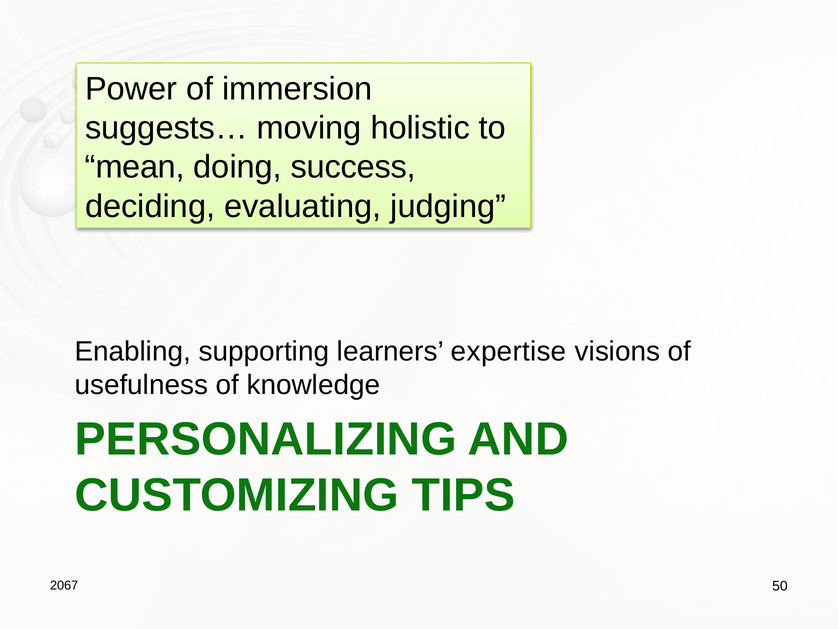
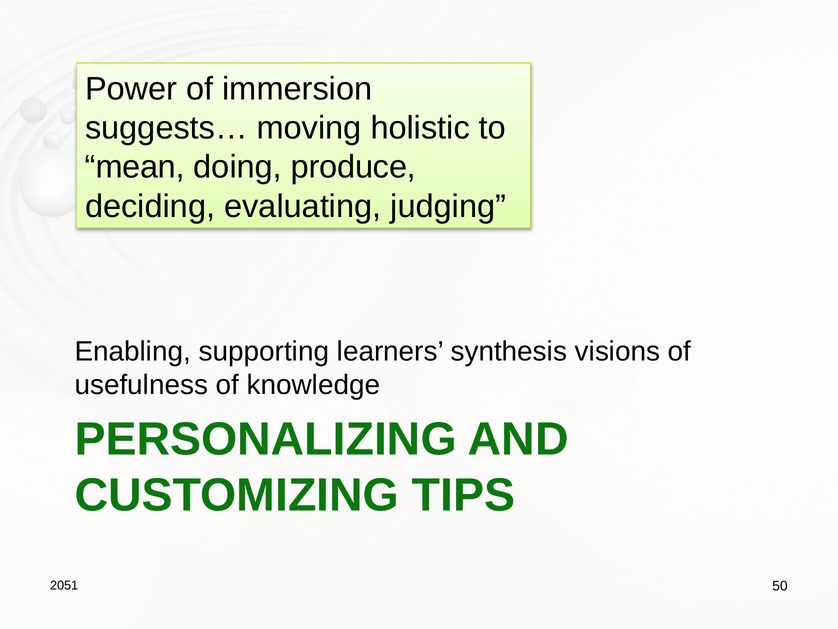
success: success -> produce
expertise: expertise -> synthesis
2067: 2067 -> 2051
